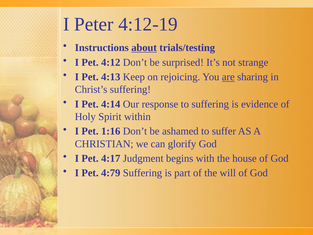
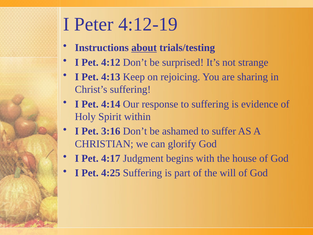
are underline: present -> none
1:16: 1:16 -> 3:16
4:79: 4:79 -> 4:25
